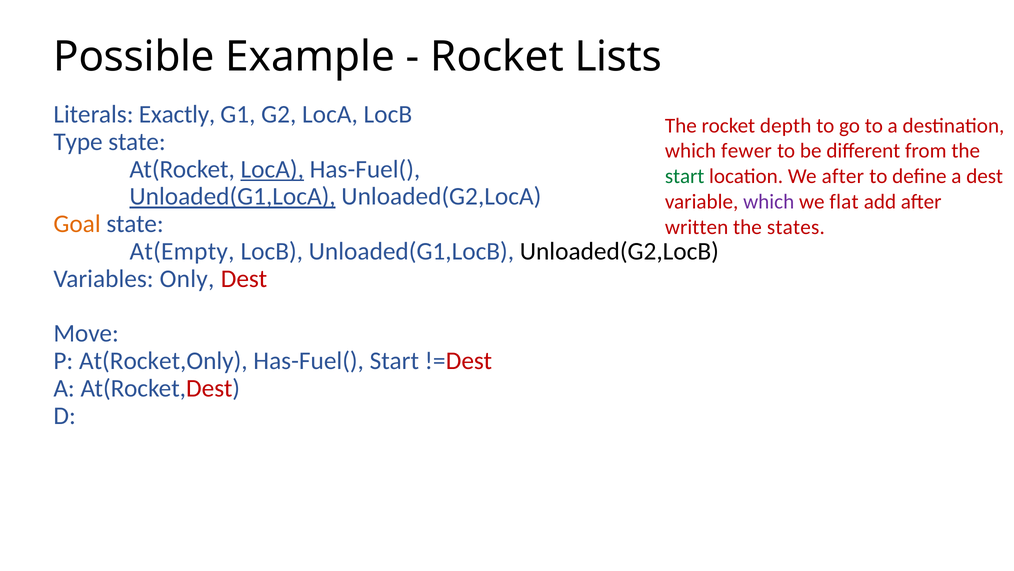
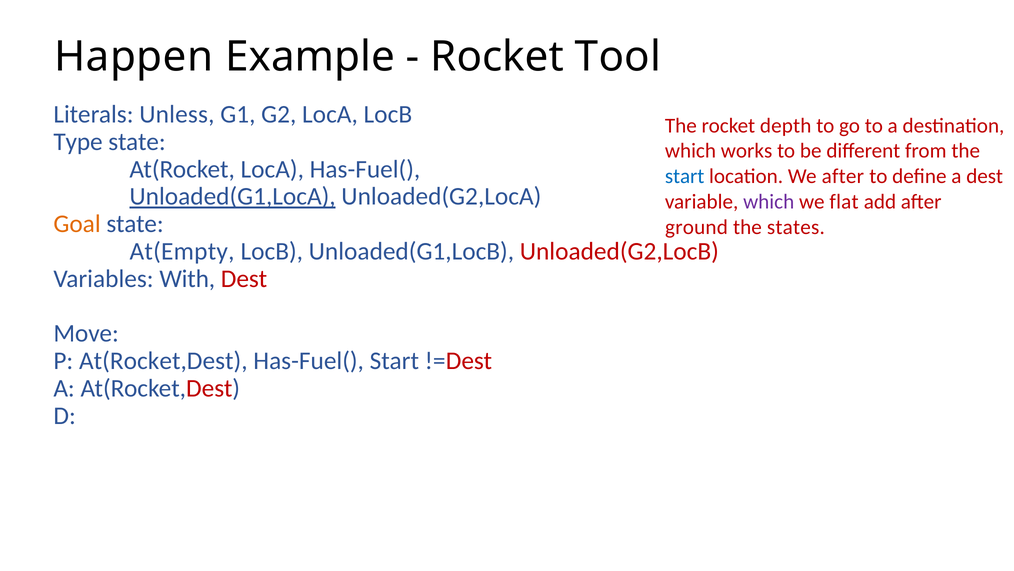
Possible: Possible -> Happen
Lists: Lists -> Tool
Exactly: Exactly -> Unless
fewer: fewer -> works
LocA at (272, 169) underline: present -> none
start at (685, 176) colour: green -> blue
written: written -> ground
Unloaded(G2,LocB colour: black -> red
Only: Only -> With
P At(Rocket,Only: At(Rocket,Only -> At(Rocket,Dest
